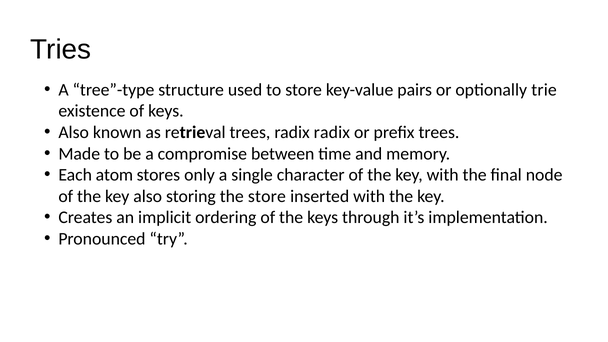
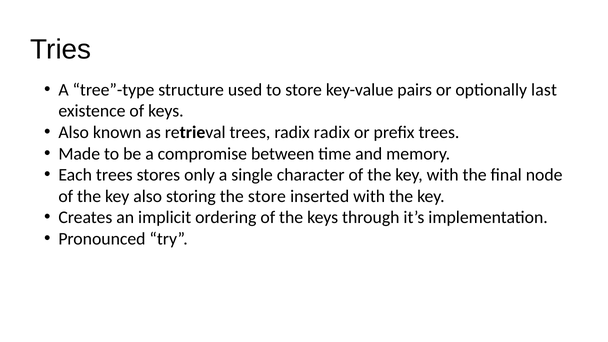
trie: trie -> last
Each atom: atom -> trees
